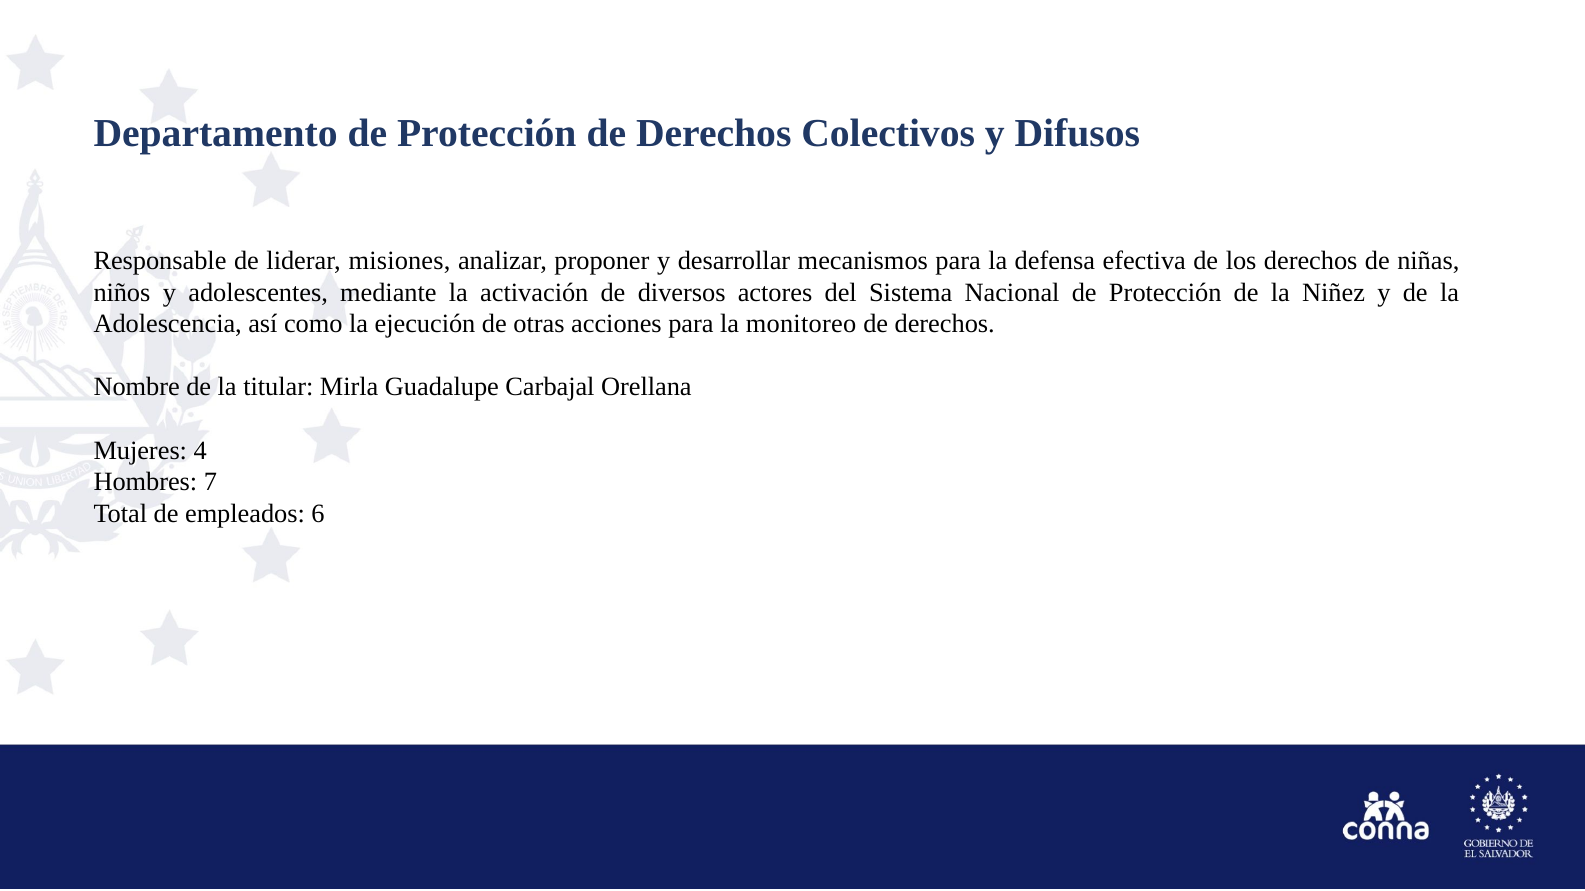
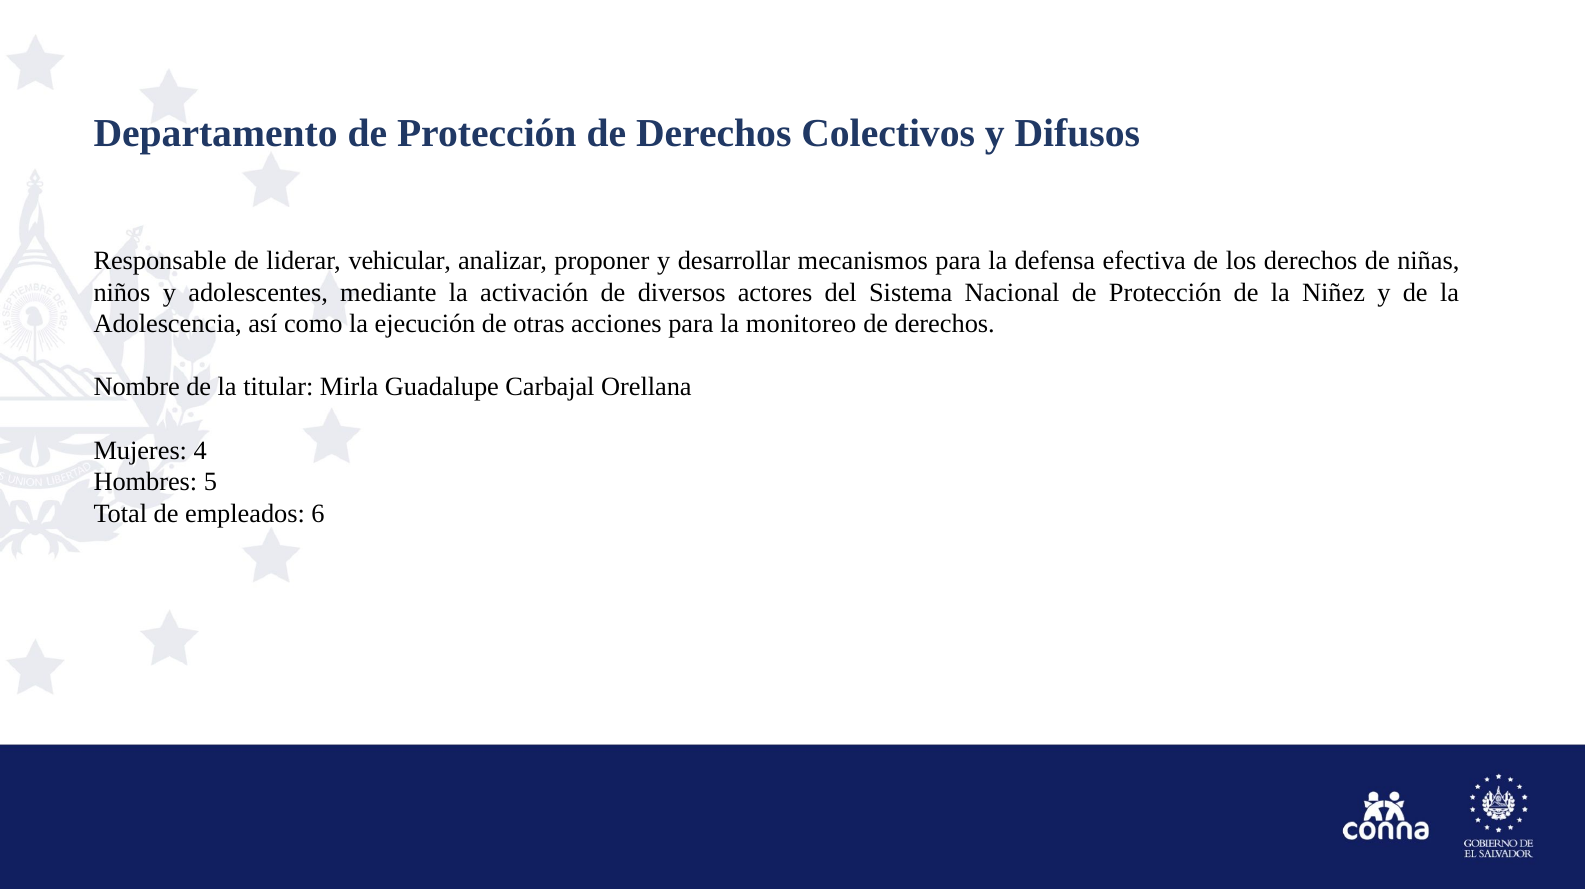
misiones: misiones -> vehicular
7: 7 -> 5
